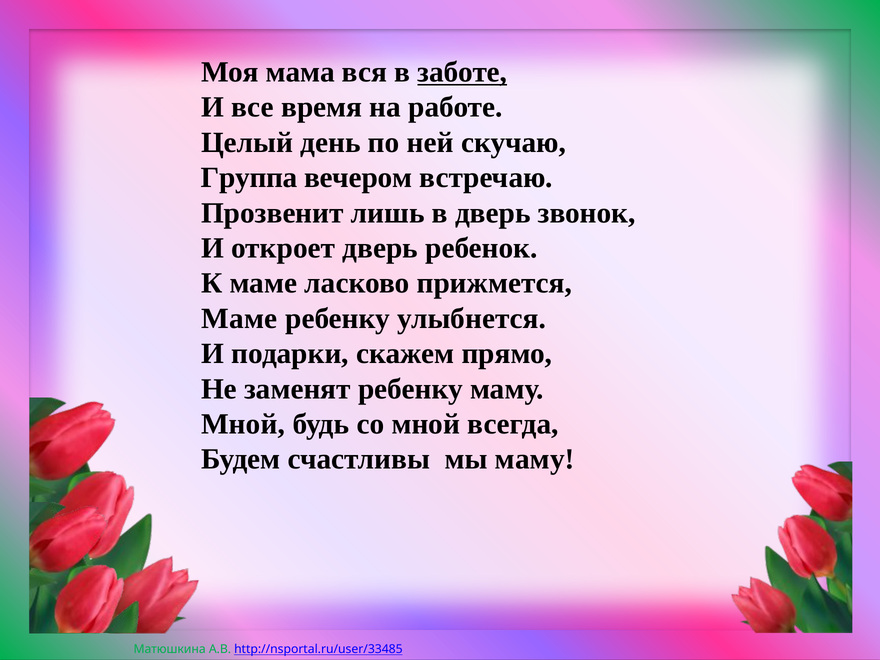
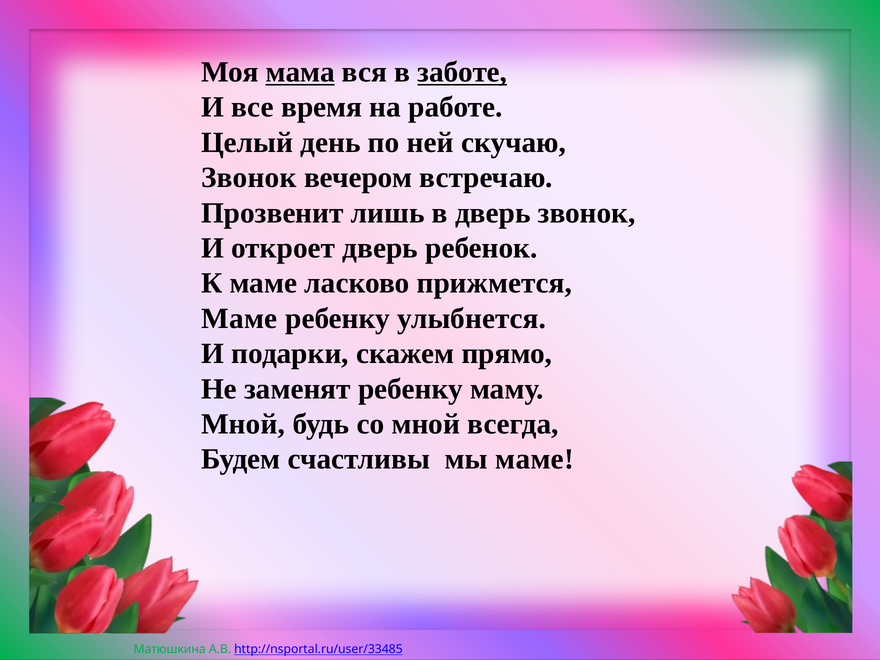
мама underline: none -> present
Группа at (249, 178): Группа -> Звонок
мы маму: маму -> маме
